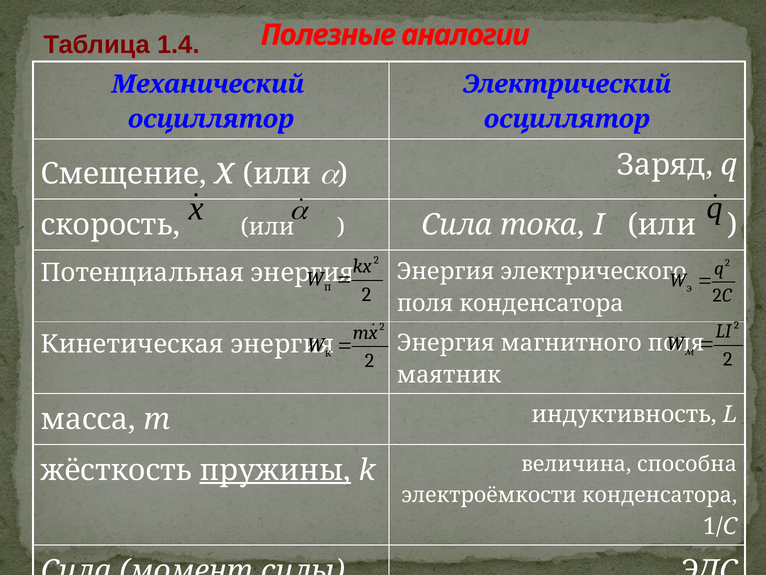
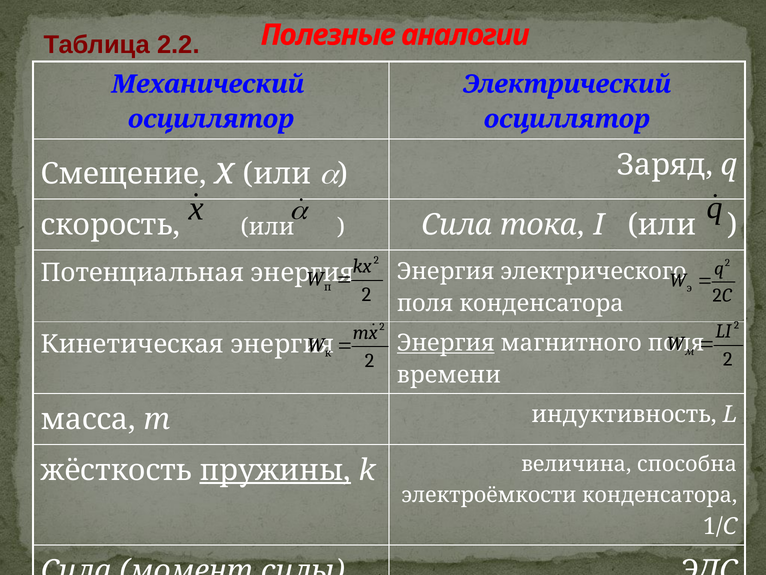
1.4: 1.4 -> 2.2
Энергия at (446, 343) underline: none -> present
маятник: маятник -> времени
